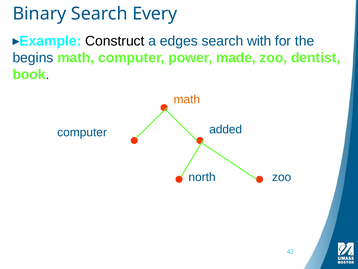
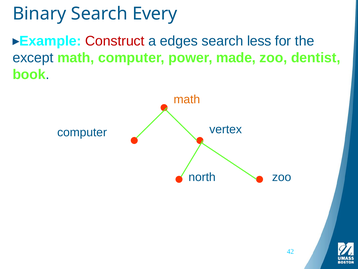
Construct colour: black -> red
with: with -> less
begins: begins -> except
added: added -> vertex
